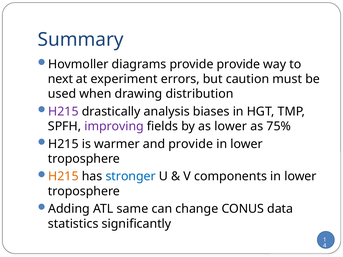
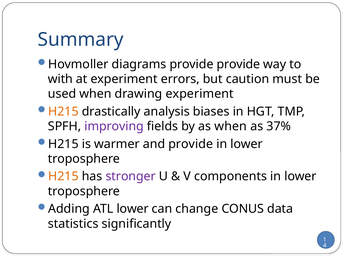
next: next -> with
drawing distribution: distribution -> experiment
H215 at (63, 112) colour: purple -> orange
as lower: lower -> when
75%: 75% -> 37%
stronger colour: blue -> purple
ATL same: same -> lower
